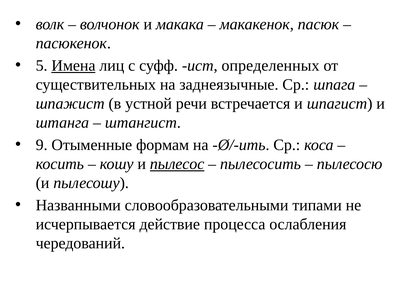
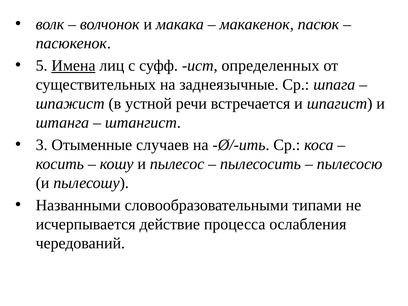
9: 9 -> 3
формам: формам -> случаев
пылесос underline: present -> none
